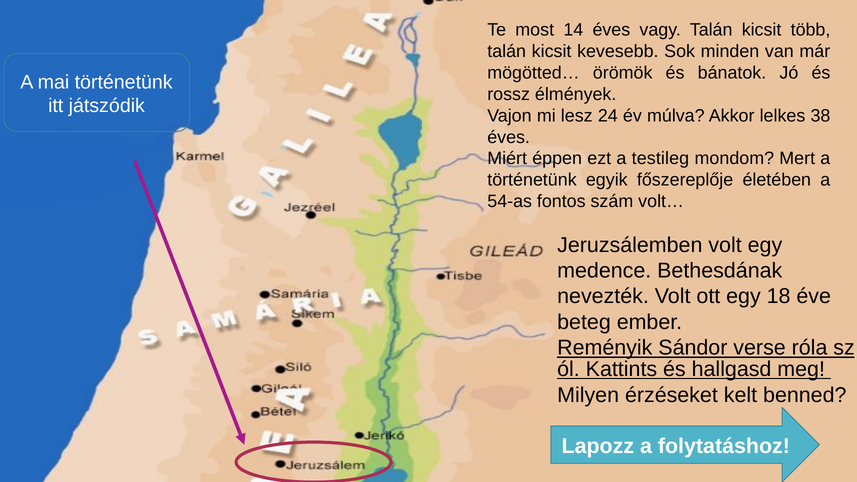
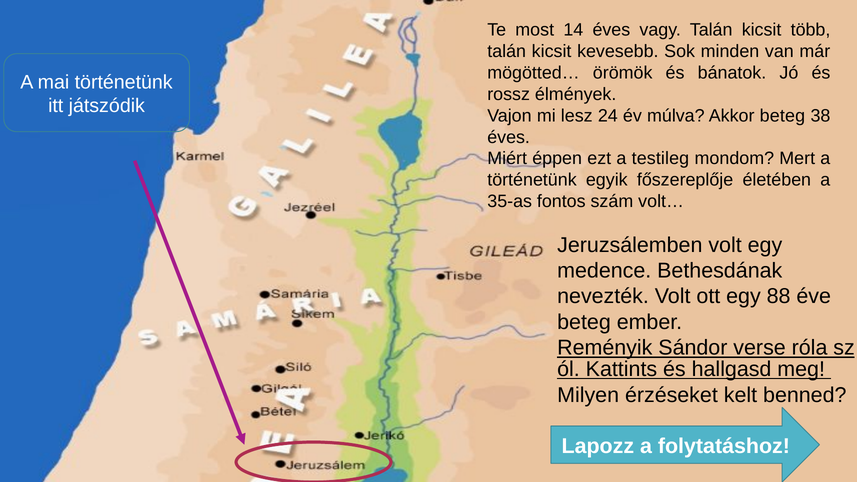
Akkor lelkes: lelkes -> beteg
54-as: 54-as -> 35-as
18: 18 -> 88
